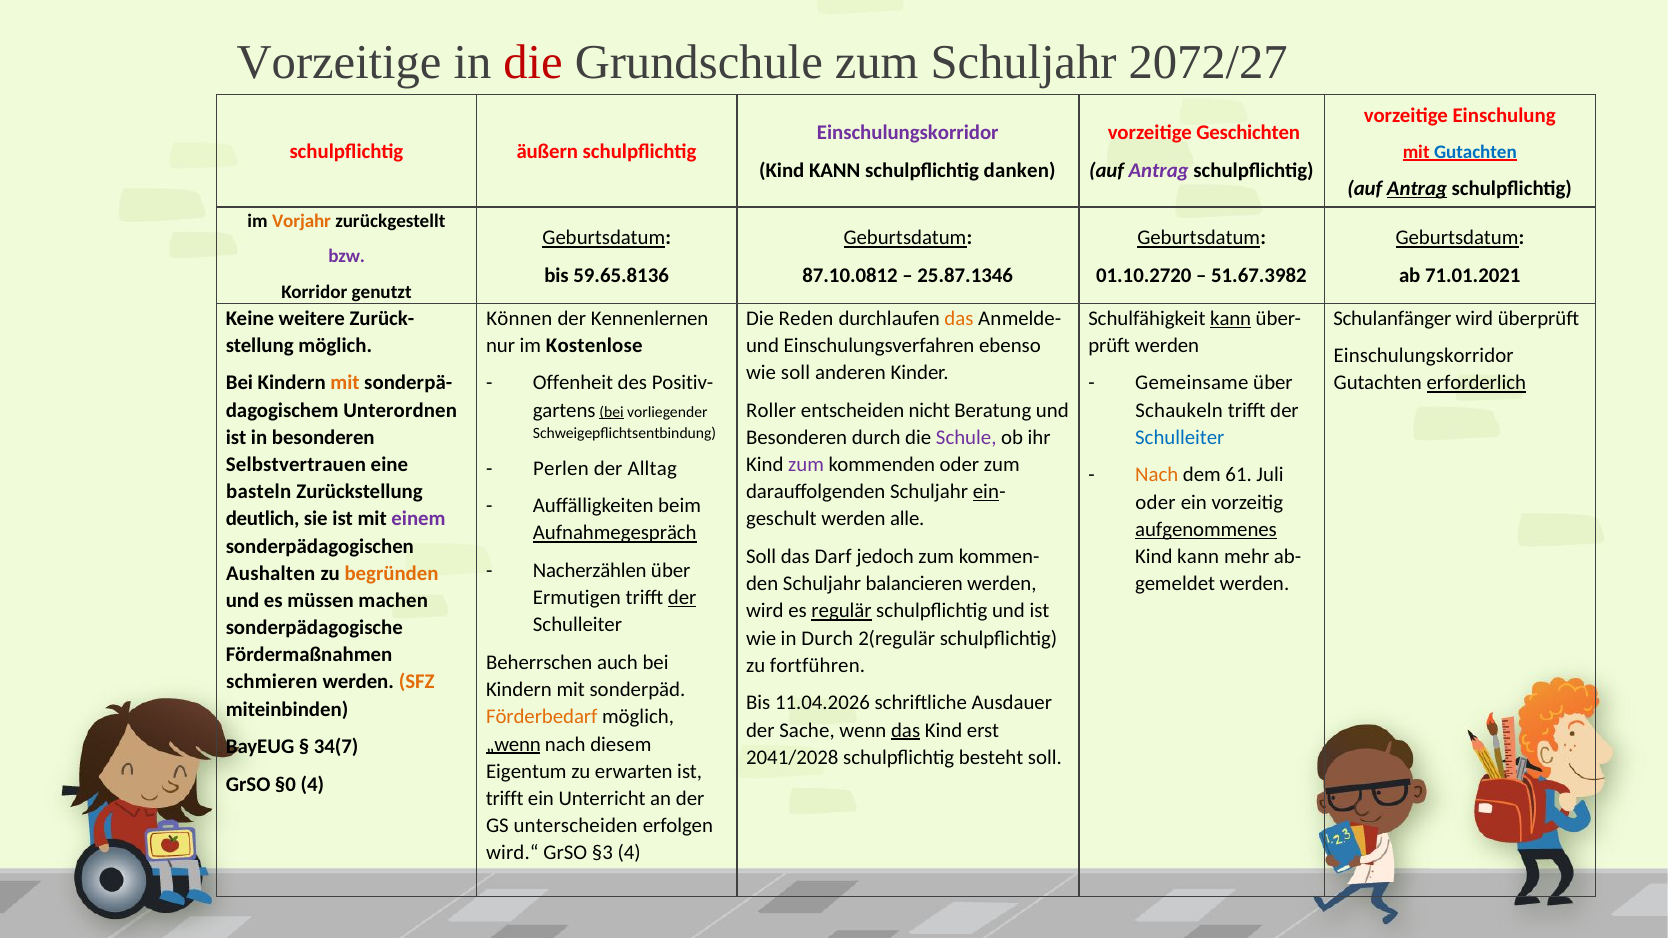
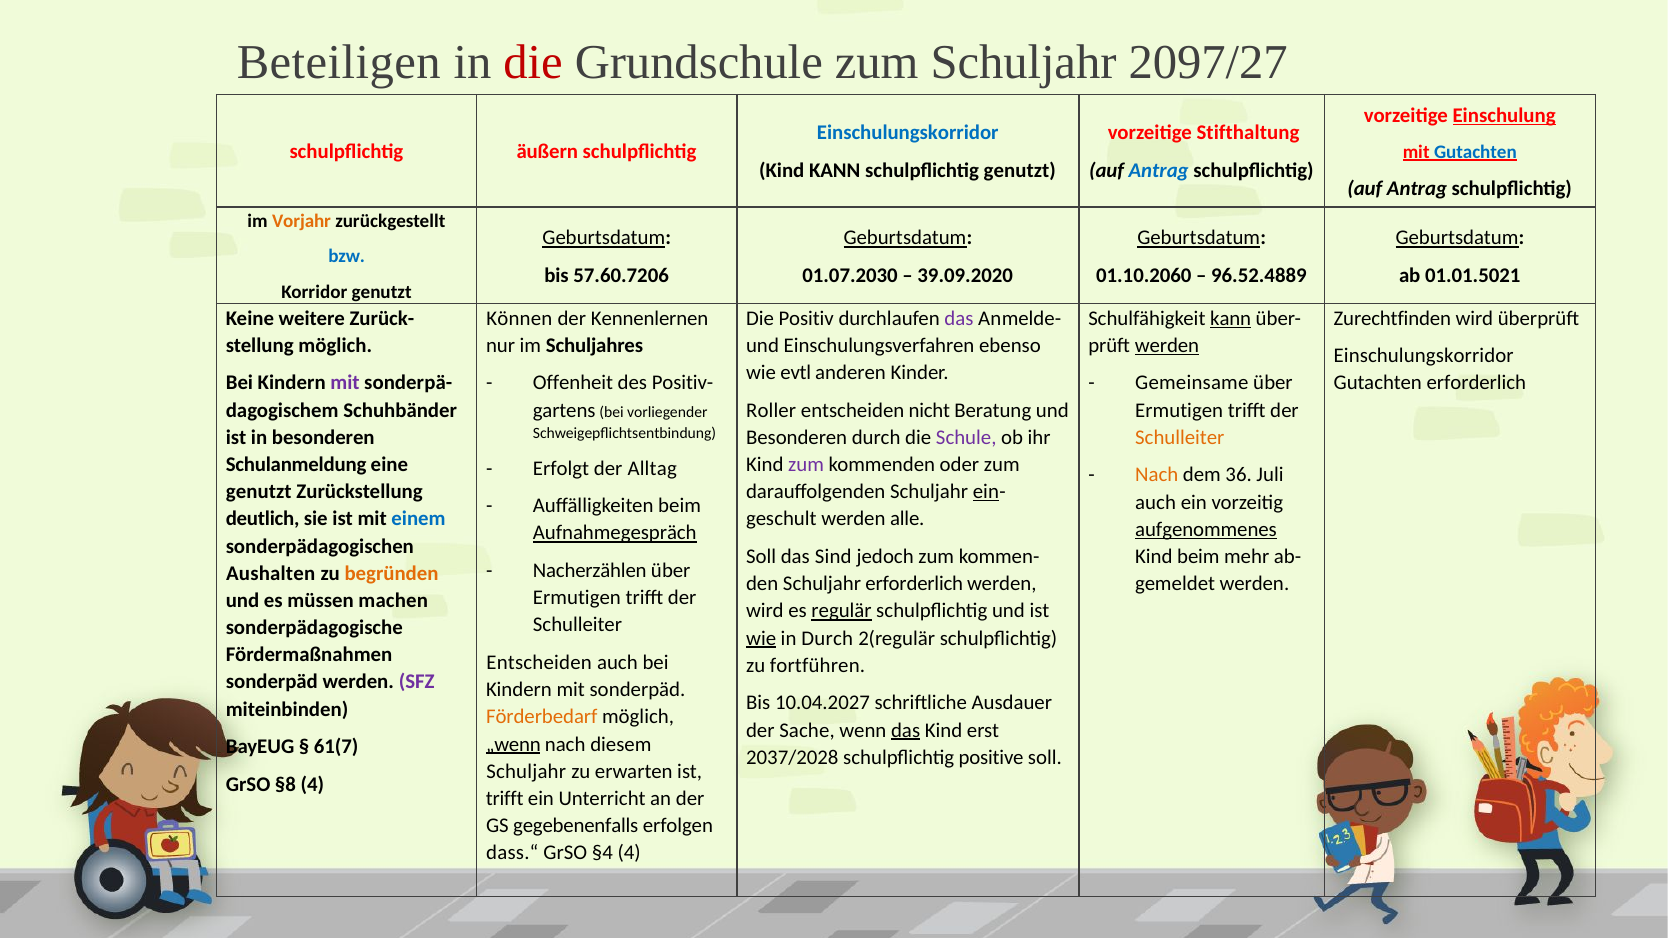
Vorzeitige at (339, 62): Vorzeitige -> Beteiligen
2072/27: 2072/27 -> 2097/27
Einschulung underline: none -> present
Einschulungskorridor at (908, 133) colour: purple -> blue
Geschichten: Geschichten -> Stifthaltung
schulpflichtig danken: danken -> genutzt
Antrag at (1159, 171) colour: purple -> blue
Antrag at (1417, 189) underline: present -> none
bzw colour: purple -> blue
59.65.8136: 59.65.8136 -> 57.60.7206
87.10.0812: 87.10.0812 -> 01.07.2030
25.87.1346: 25.87.1346 -> 39.09.2020
01.10.2720: 01.10.2720 -> 01.10.2060
51.67.3982: 51.67.3982 -> 96.52.4889
71.01.2021: 71.01.2021 -> 01.01.5021
Die Reden: Reden -> Positiv
das at (959, 318) colour: orange -> purple
Schulanfänger: Schulanfänger -> Zurechtfinden
Kostenlose: Kostenlose -> Schuljahres
werden at (1167, 346) underline: none -> present
wie soll: soll -> evtl
mit at (345, 383) colour: orange -> purple
erforderlich at (1476, 383) underline: present -> none
Unterordnen: Unterordnen -> Schuhbänder
bei at (612, 412) underline: present -> none
Schaukeln at (1179, 410): Schaukeln -> Ermutigen
Schulleiter at (1180, 438) colour: blue -> orange
Selbstvertrauen: Selbstvertrauen -> Schulanmeldung
Perlen: Perlen -> Erfolgt
61: 61 -> 36
basteln at (259, 492): basteln -> genutzt
oder at (1156, 502): oder -> auch
einem colour: purple -> blue
Darf: Darf -> Sind
kann at (1198, 557): kann -> beim
Schuljahr balancieren: balancieren -> erforderlich
der at (682, 598) underline: present -> none
wie at (761, 638) underline: none -> present
Beherrschen at (539, 663): Beherrschen -> Entscheiden
schmieren at (272, 682): schmieren -> sonderpäd
SFZ colour: orange -> purple
11.04.2026: 11.04.2026 -> 10.04.2027
34(7: 34(7 -> 61(7
2041/2028: 2041/2028 -> 2037/2028
besteht: besteht -> positive
Eigentum at (526, 772): Eigentum -> Schuljahr
§0: §0 -> §8
unterscheiden: unterscheiden -> gegebenenfalls
wird.“: wird.“ -> dass.“
§3: §3 -> §4
